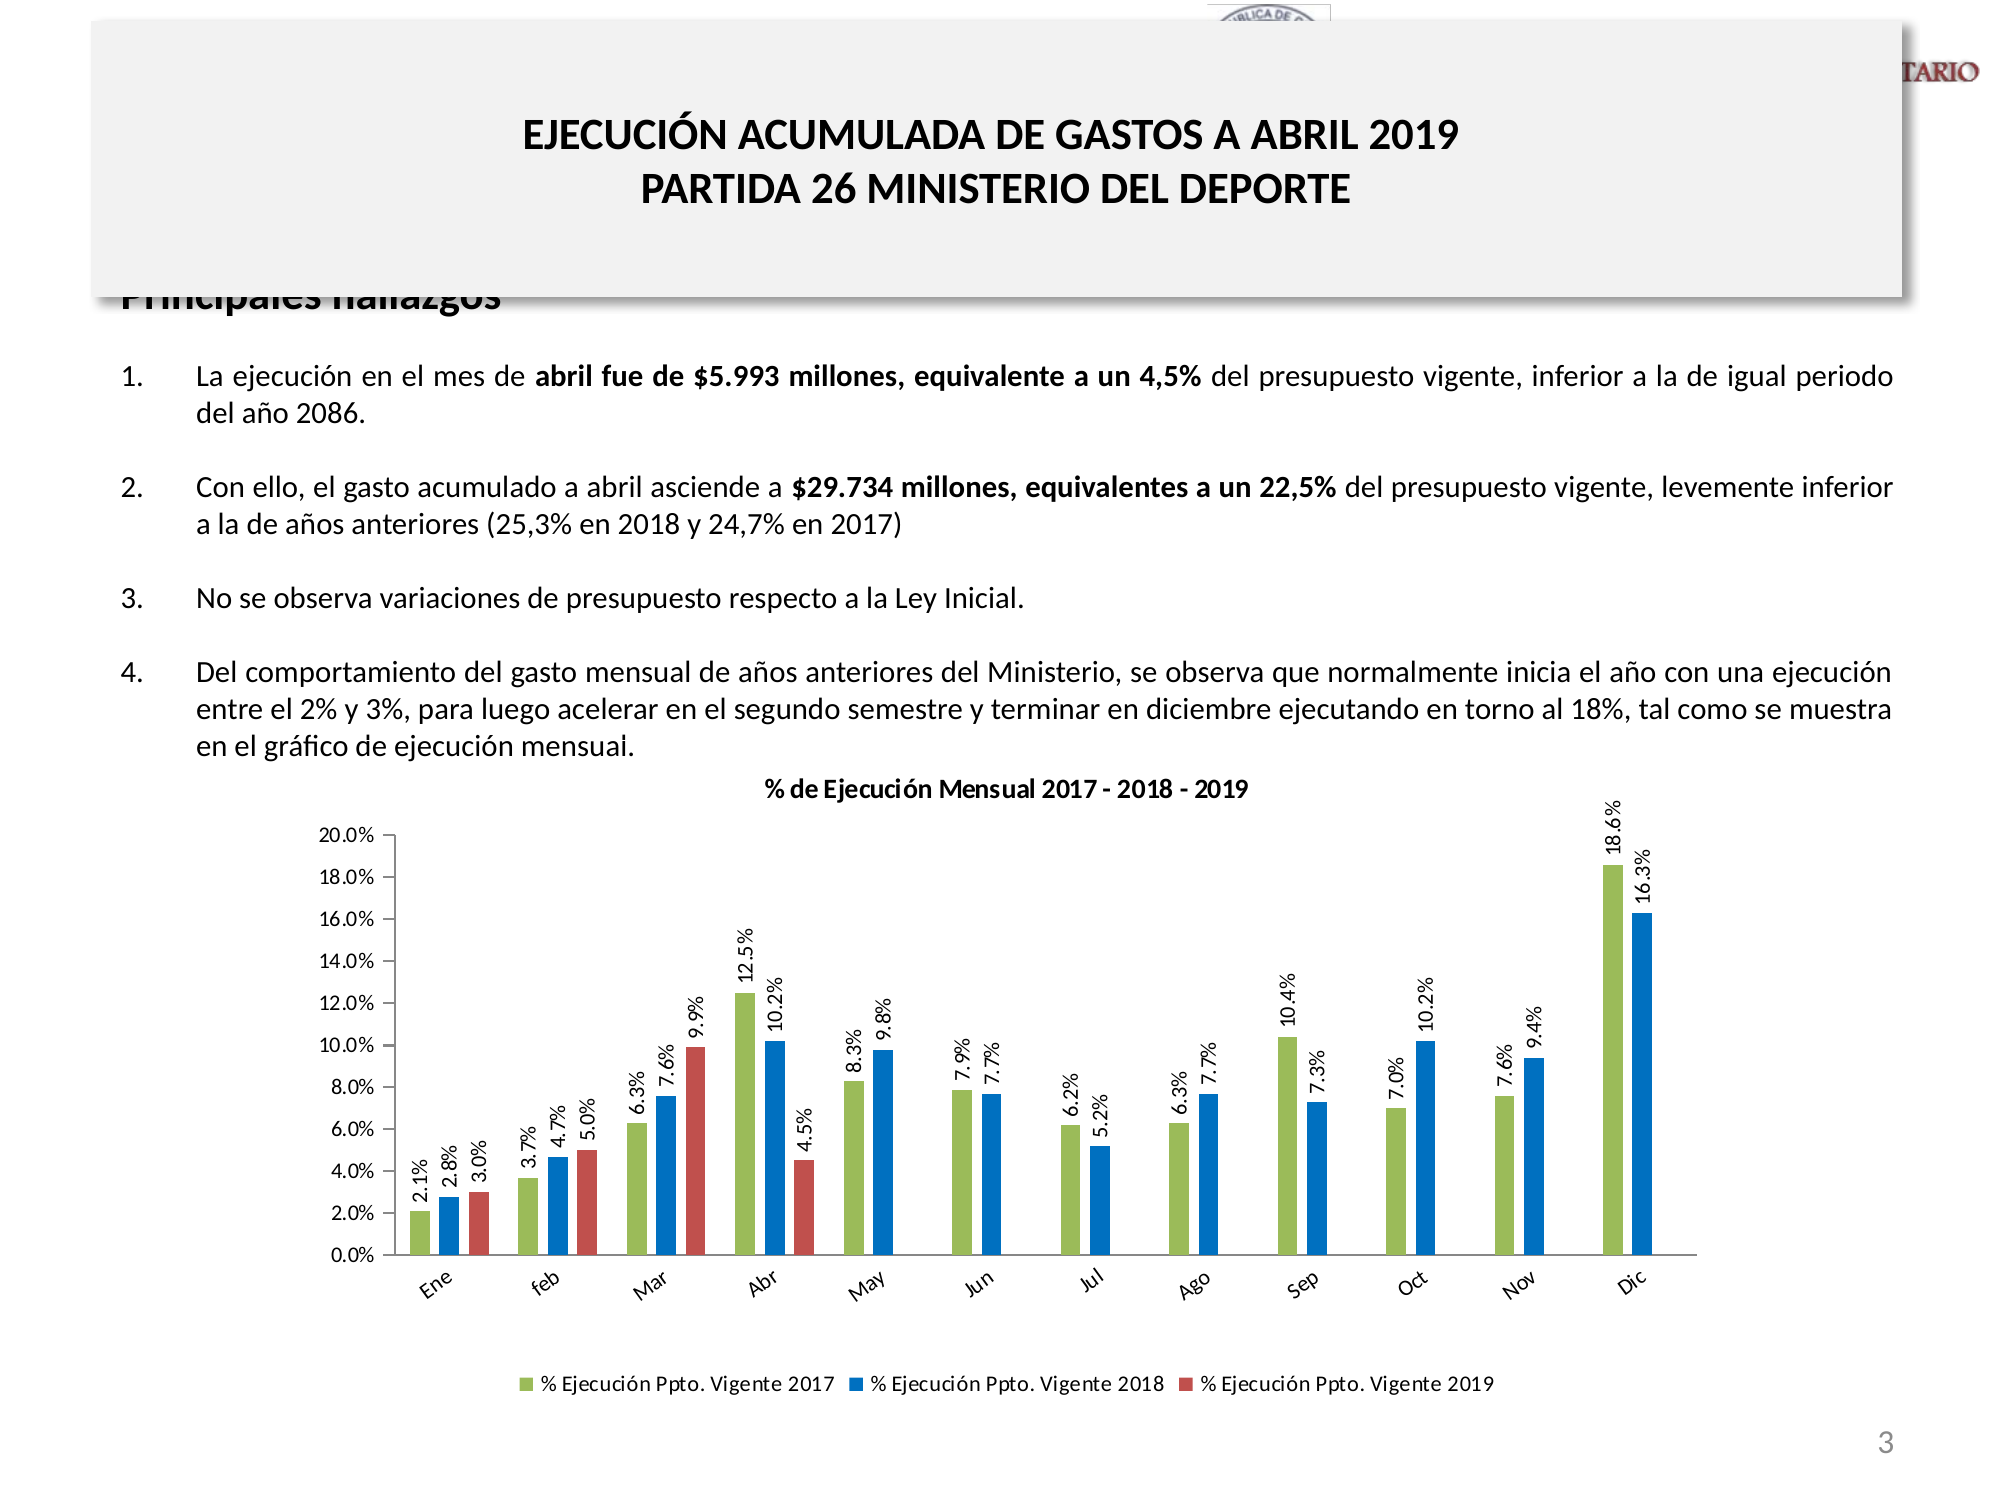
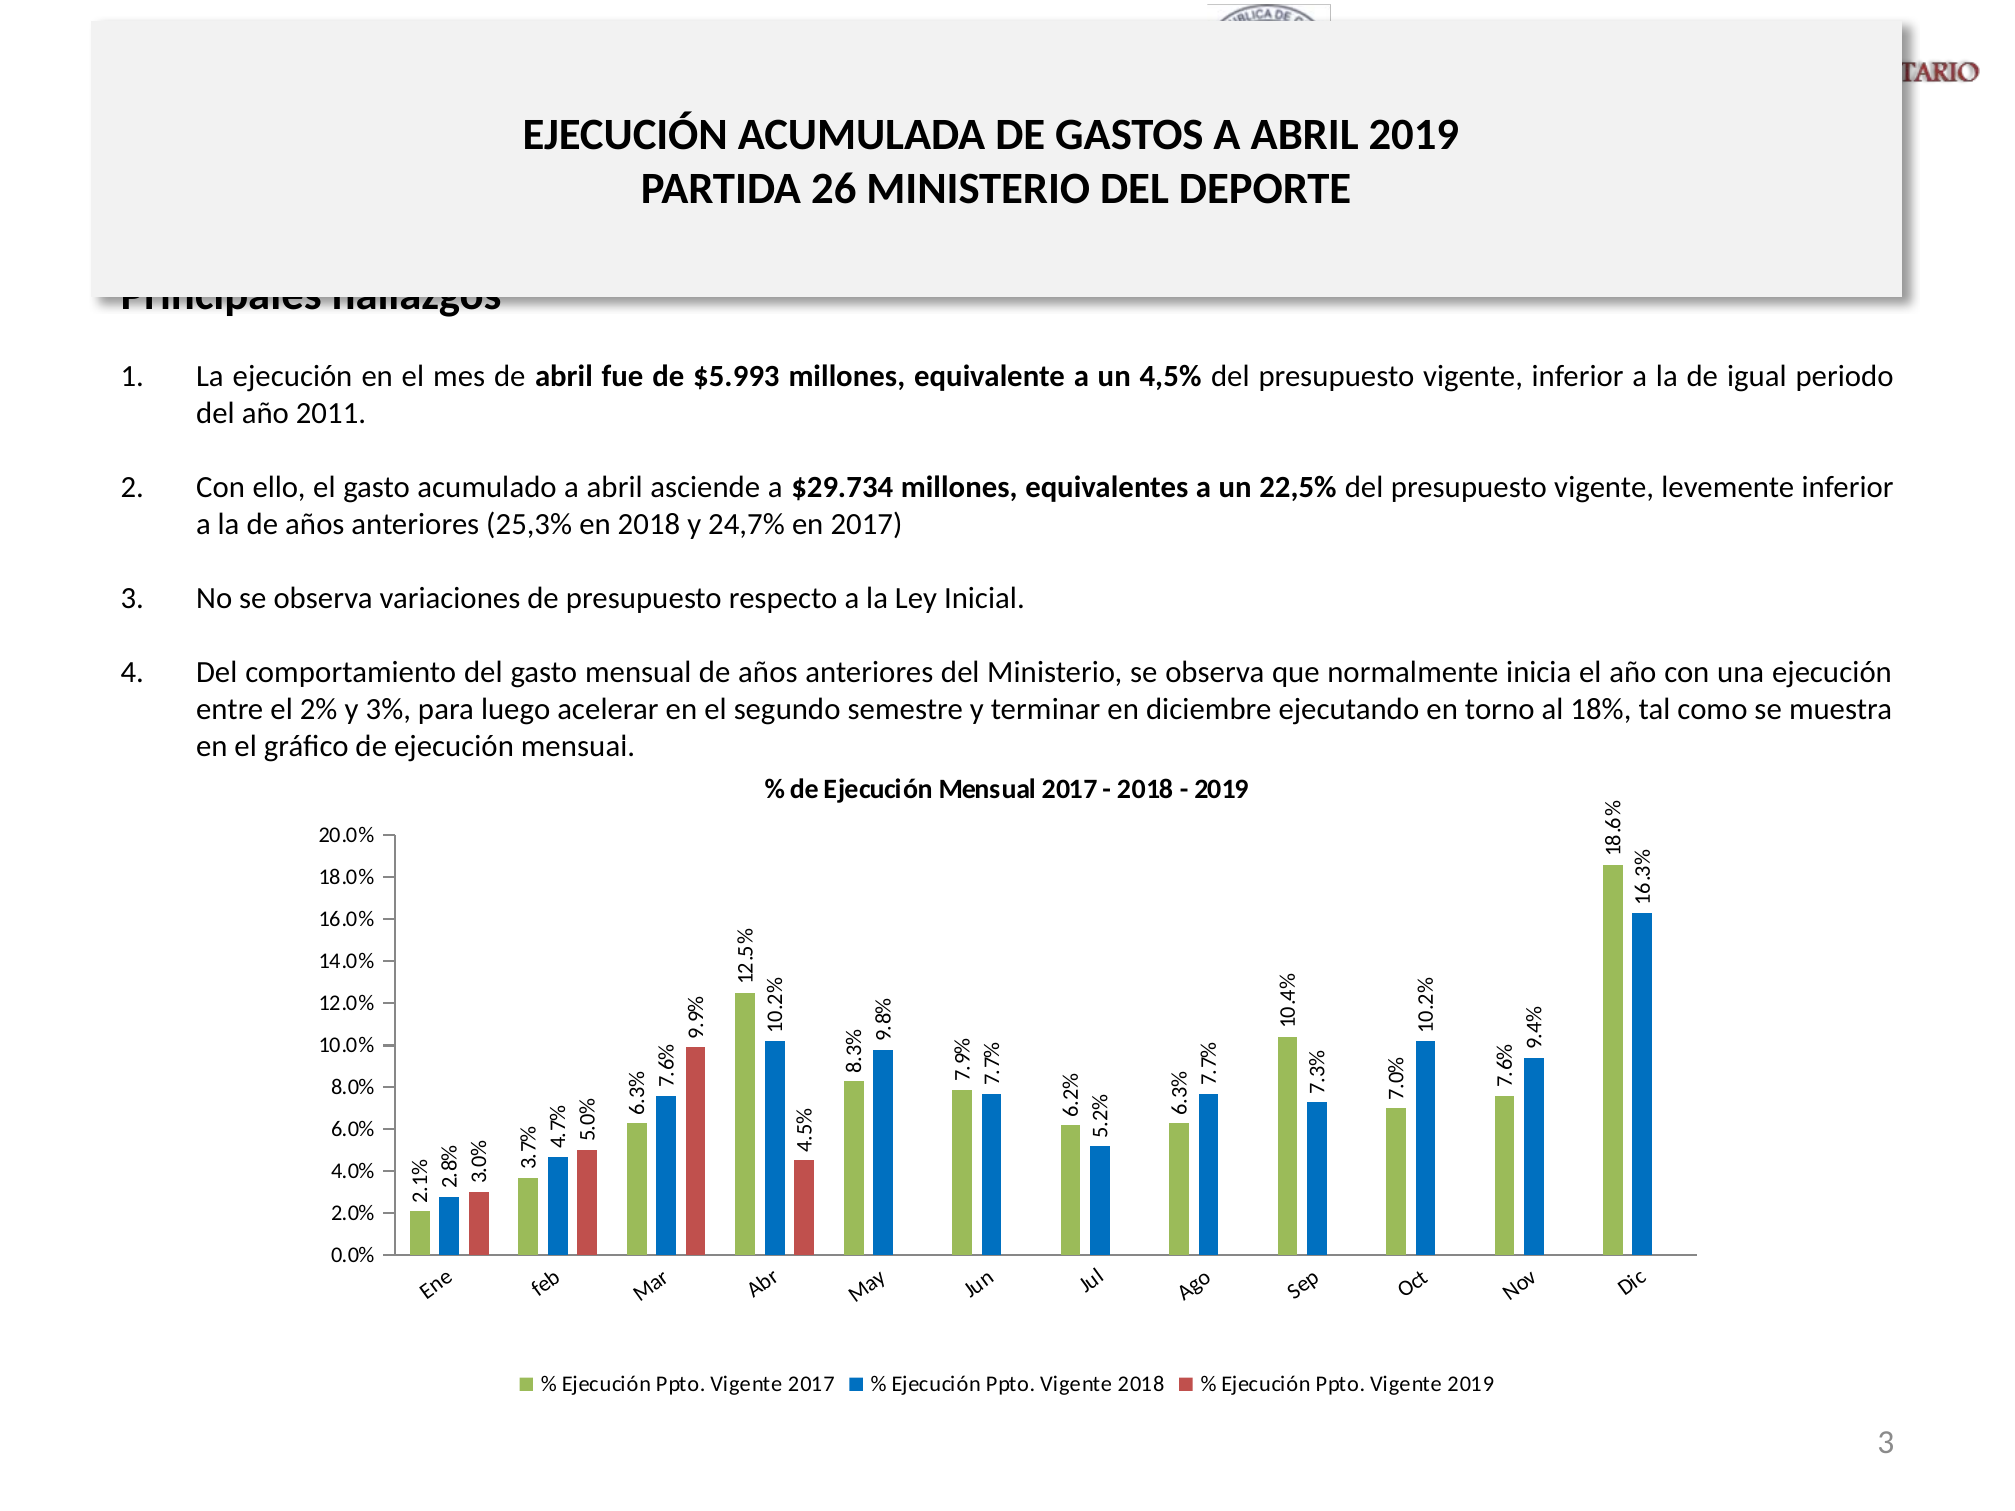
2086: 2086 -> 2011
